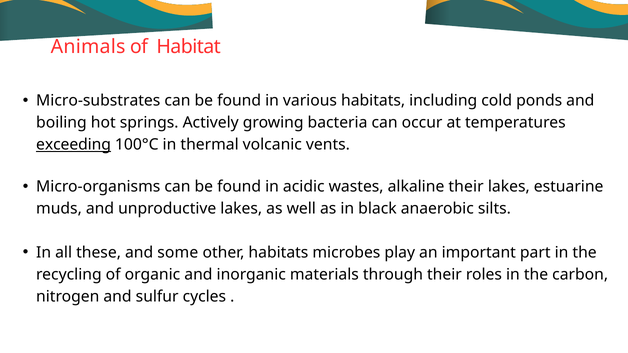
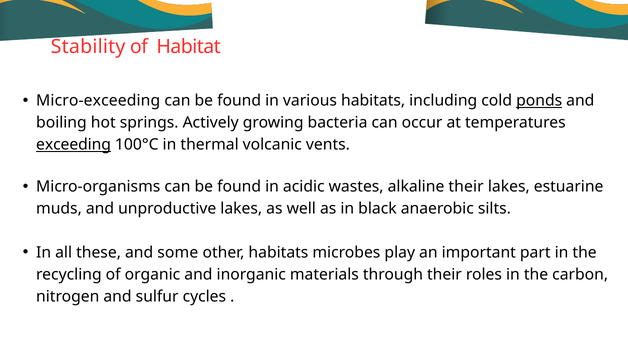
Animals: Animals -> Stability
Micro-substrates: Micro-substrates -> Micro-exceeding
ponds underline: none -> present
